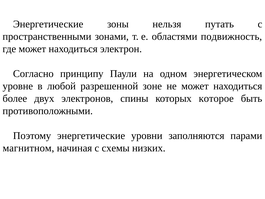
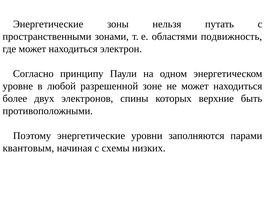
которое: которое -> верхние
магнитном: магнитном -> квантовым
